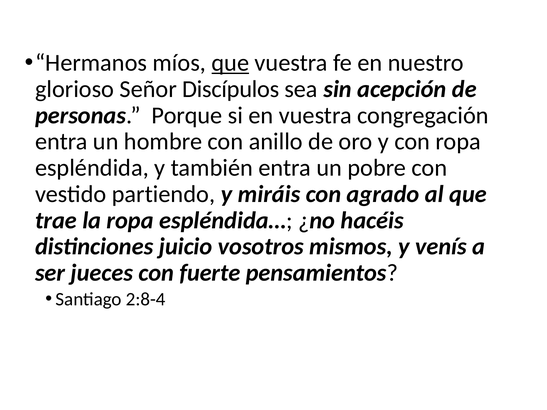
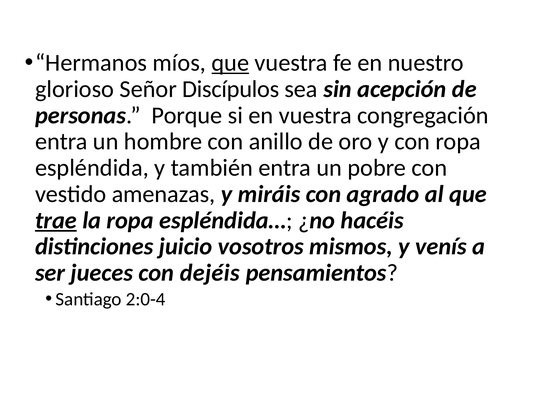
partiendo: partiendo -> amenazas
trae underline: none -> present
fuerte: fuerte -> dejéis
2:8-4: 2:8-4 -> 2:0-4
